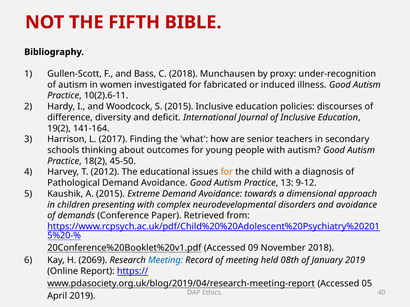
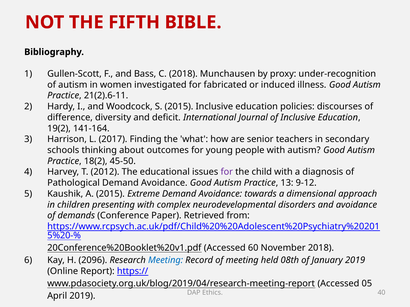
10(2).6-11: 10(2).6-11 -> 21(2).6-11
for at (227, 172) colour: orange -> purple
09: 09 -> 60
2069: 2069 -> 2096
